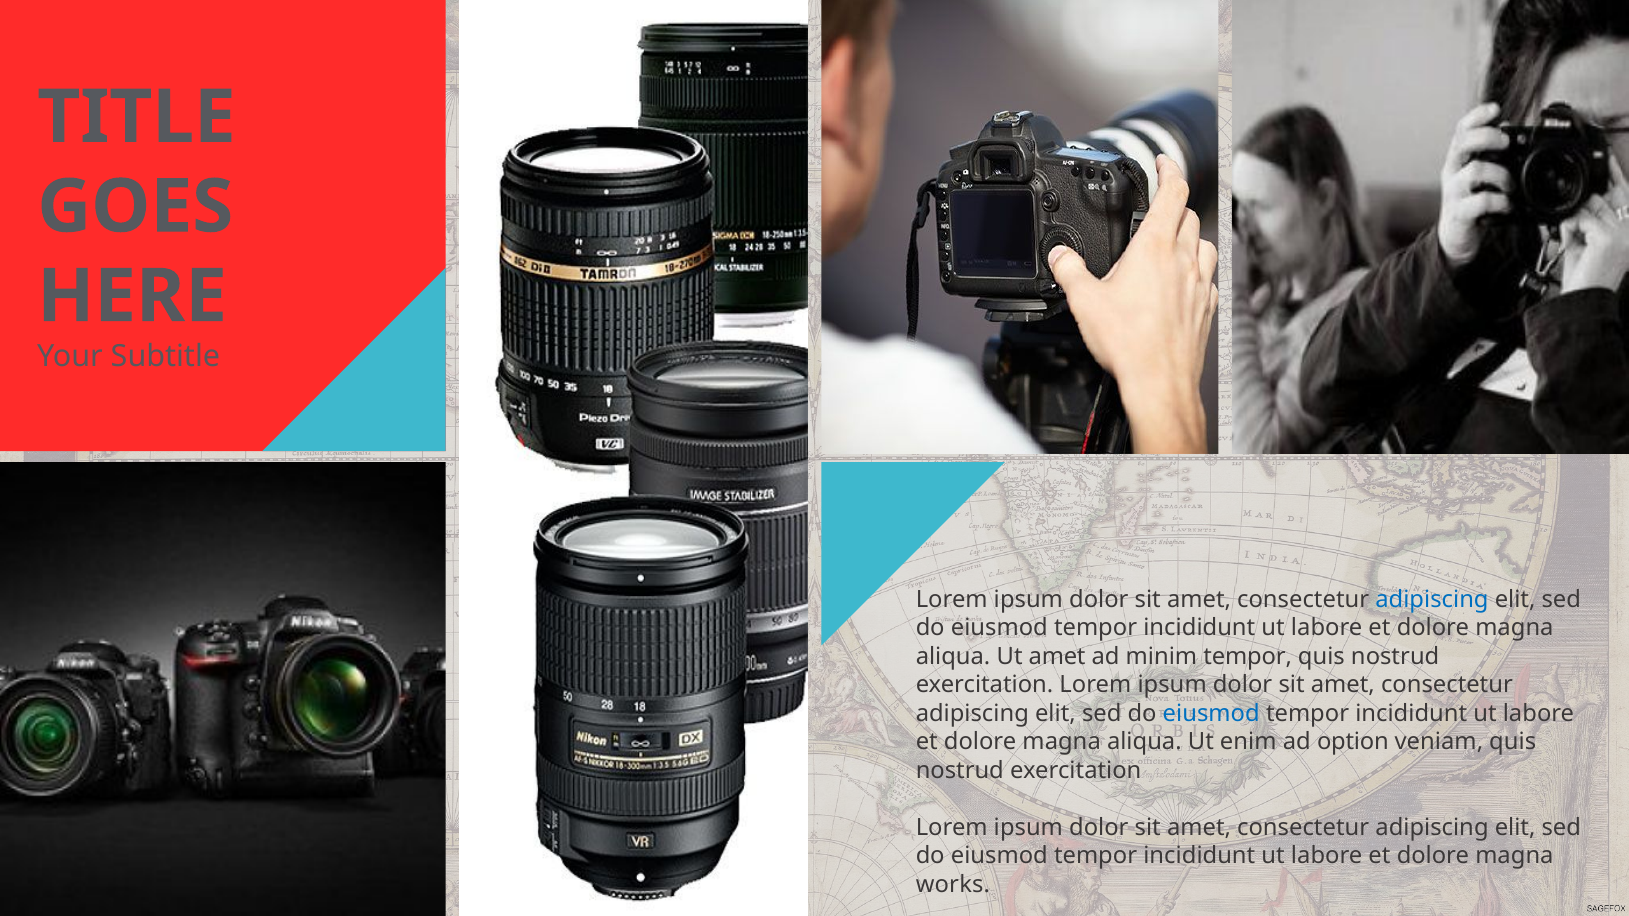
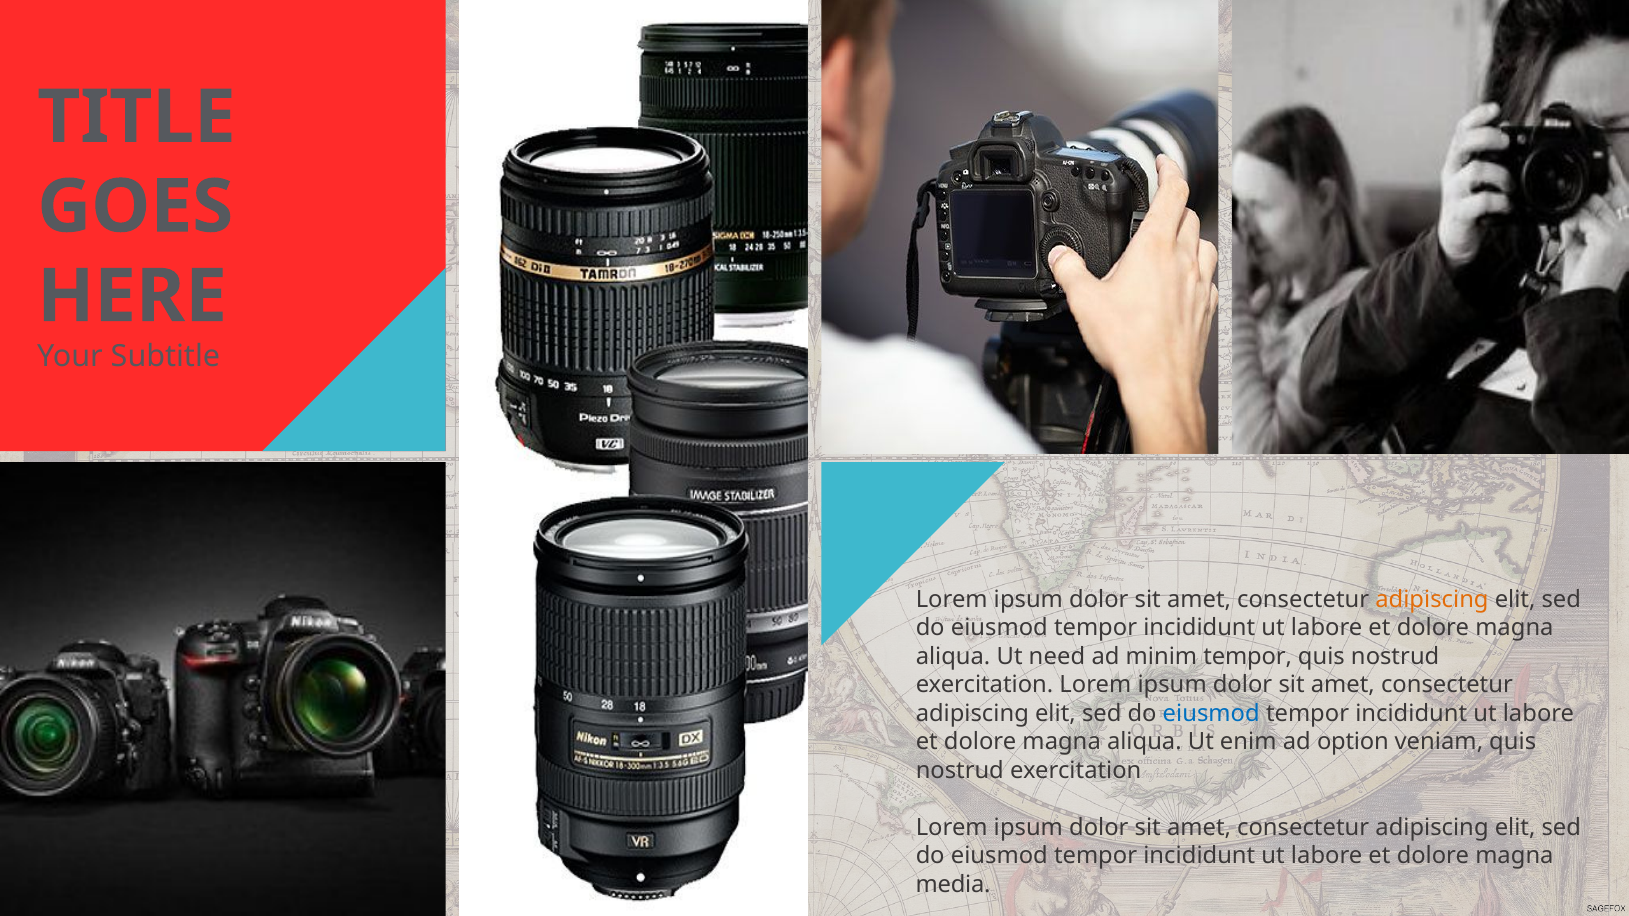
adipiscing at (1432, 600) colour: blue -> orange
Ut amet: amet -> need
works: works -> media
